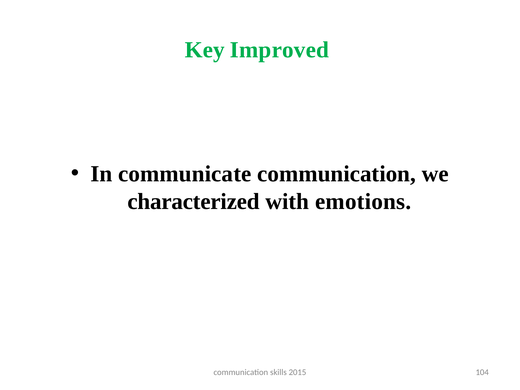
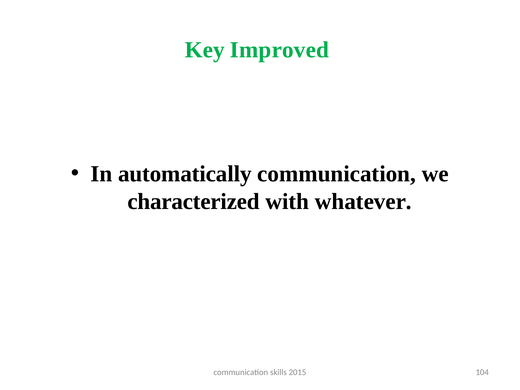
communicate: communicate -> automatically
emotions: emotions -> whatever
